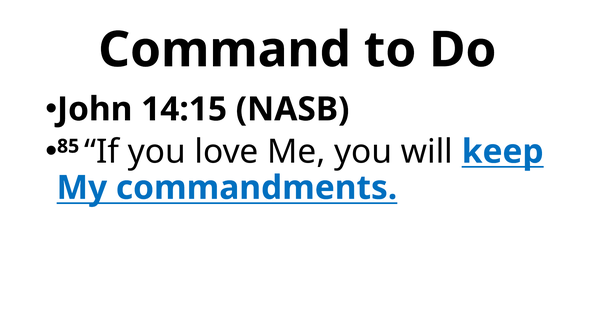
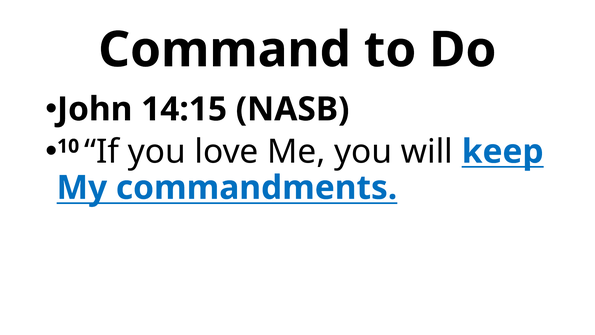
85: 85 -> 10
